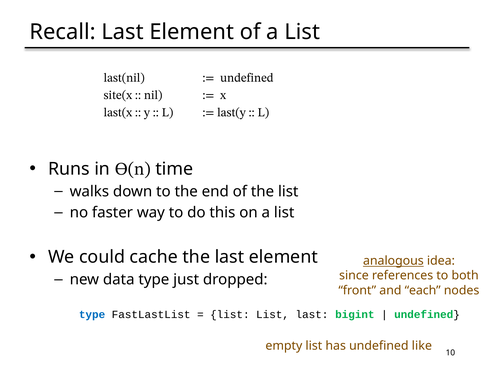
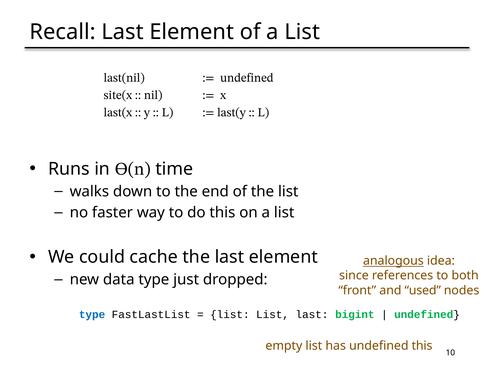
each: each -> used
undefined like: like -> this
